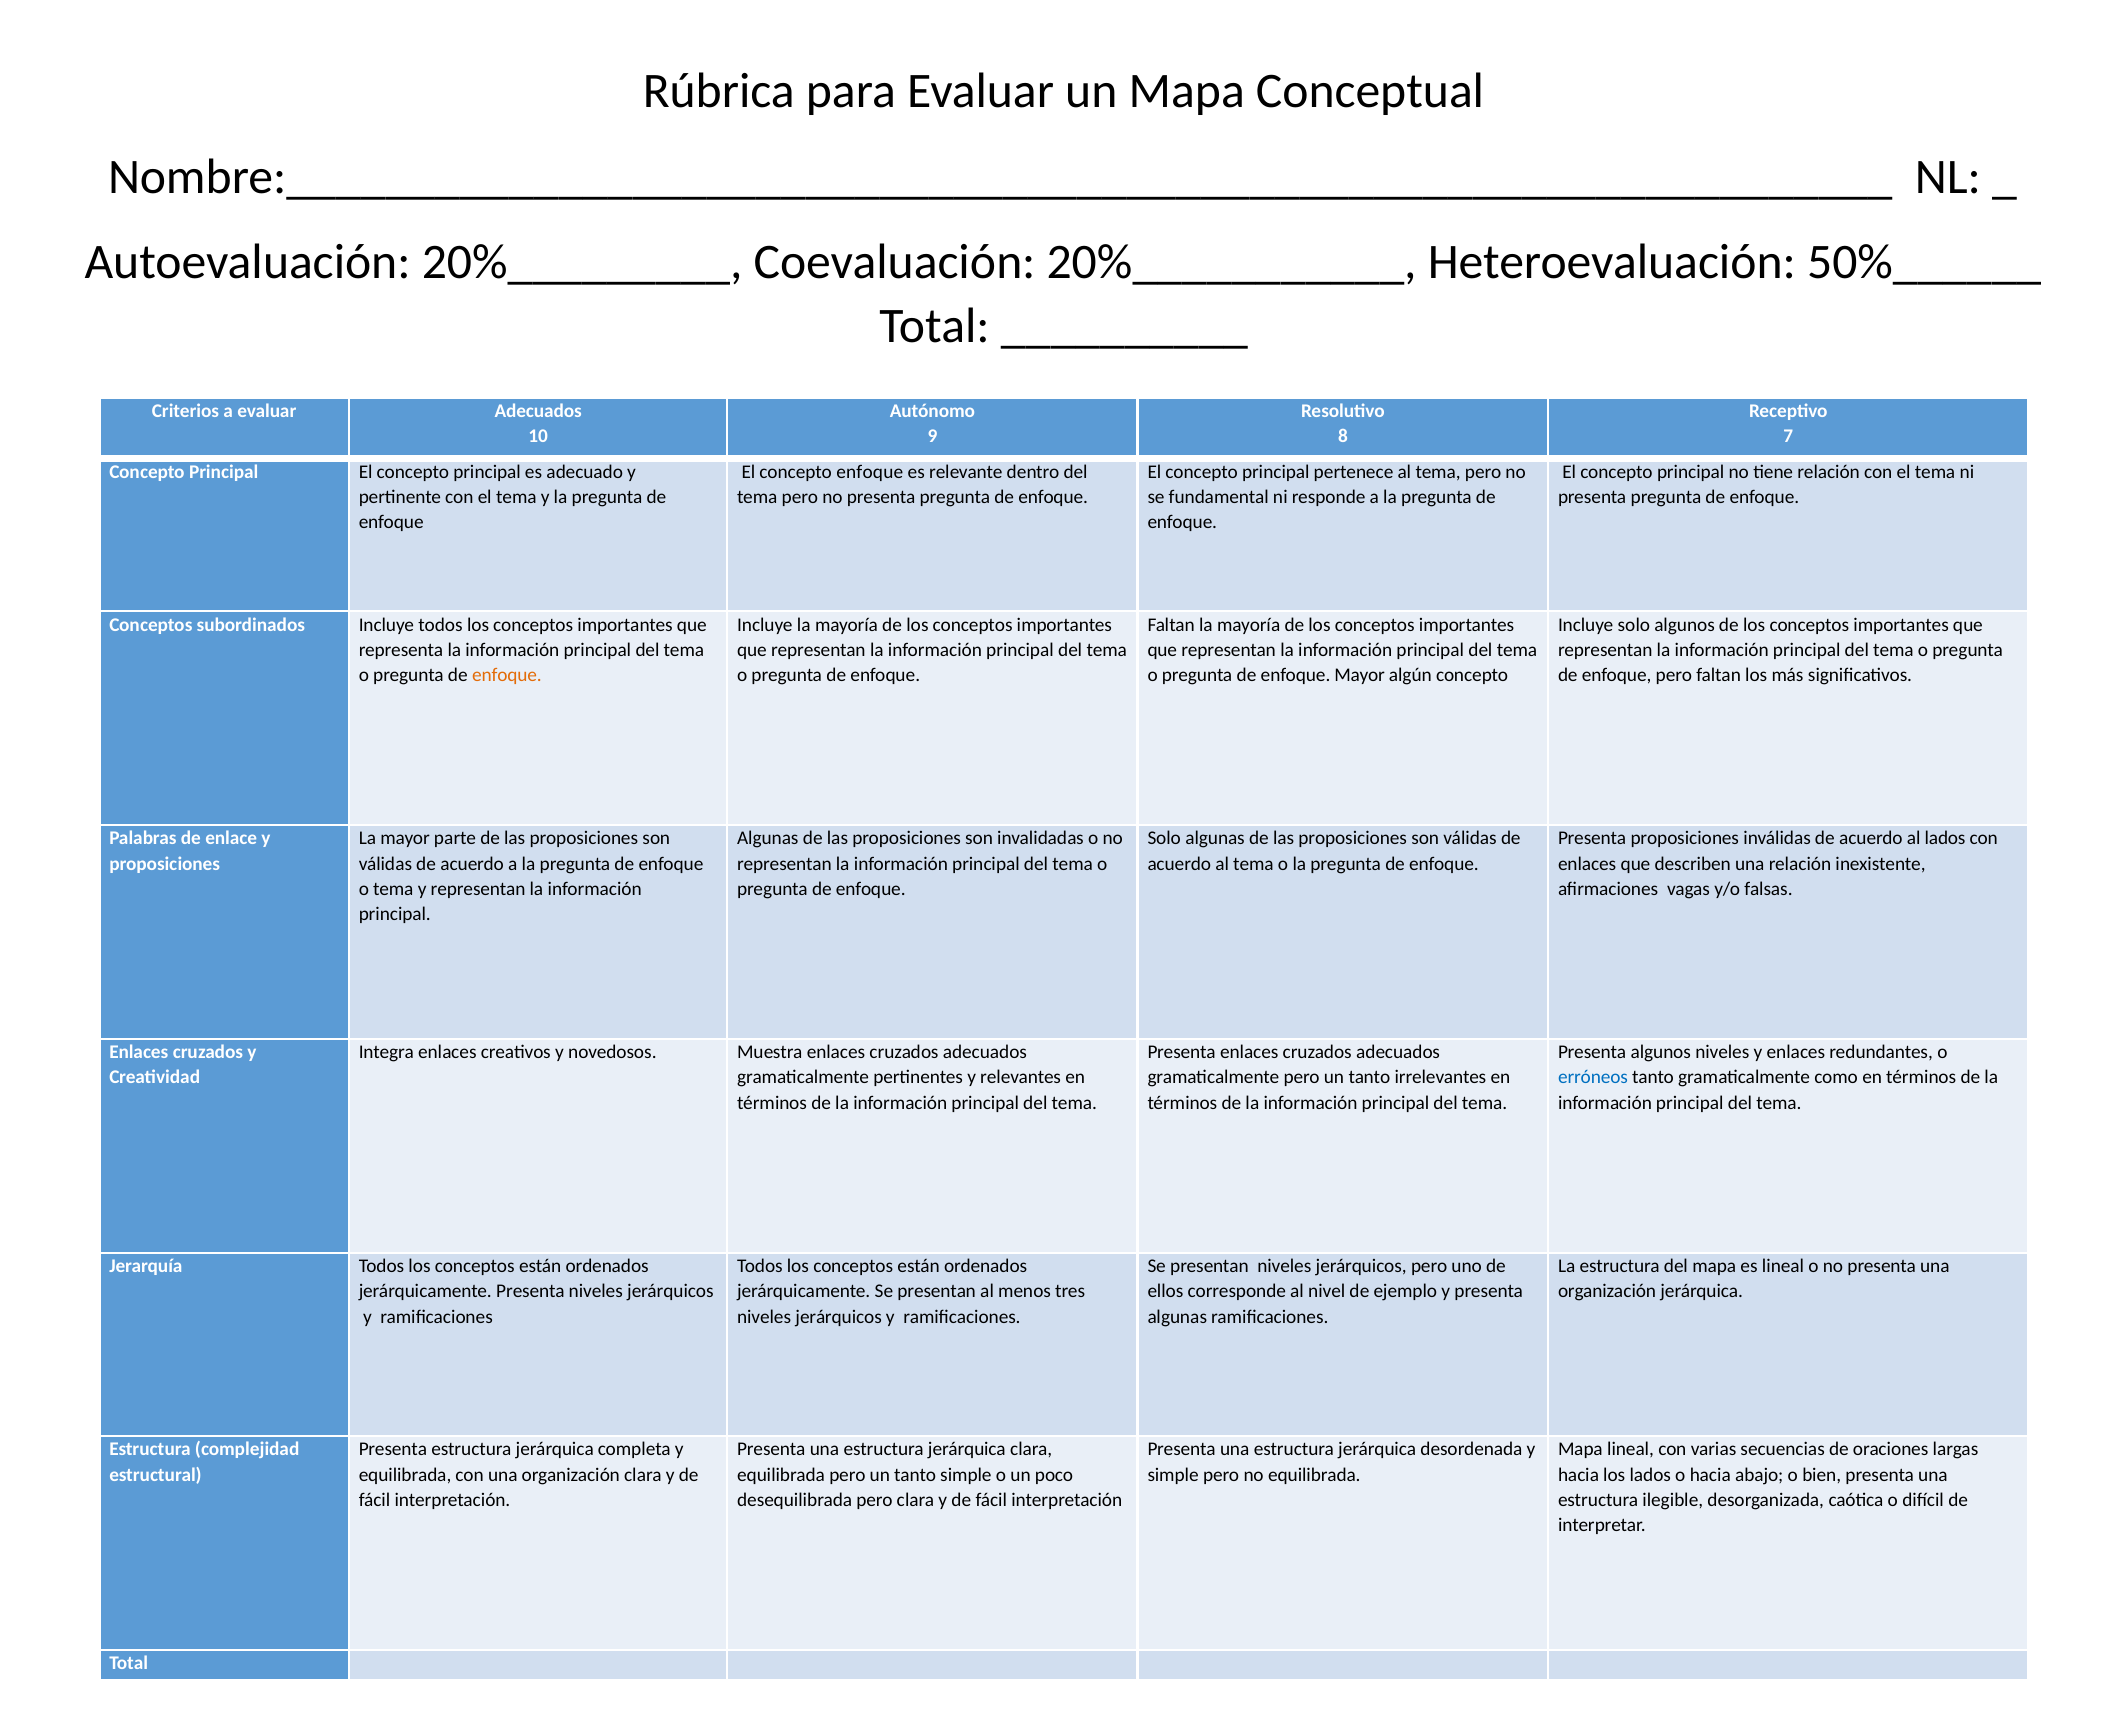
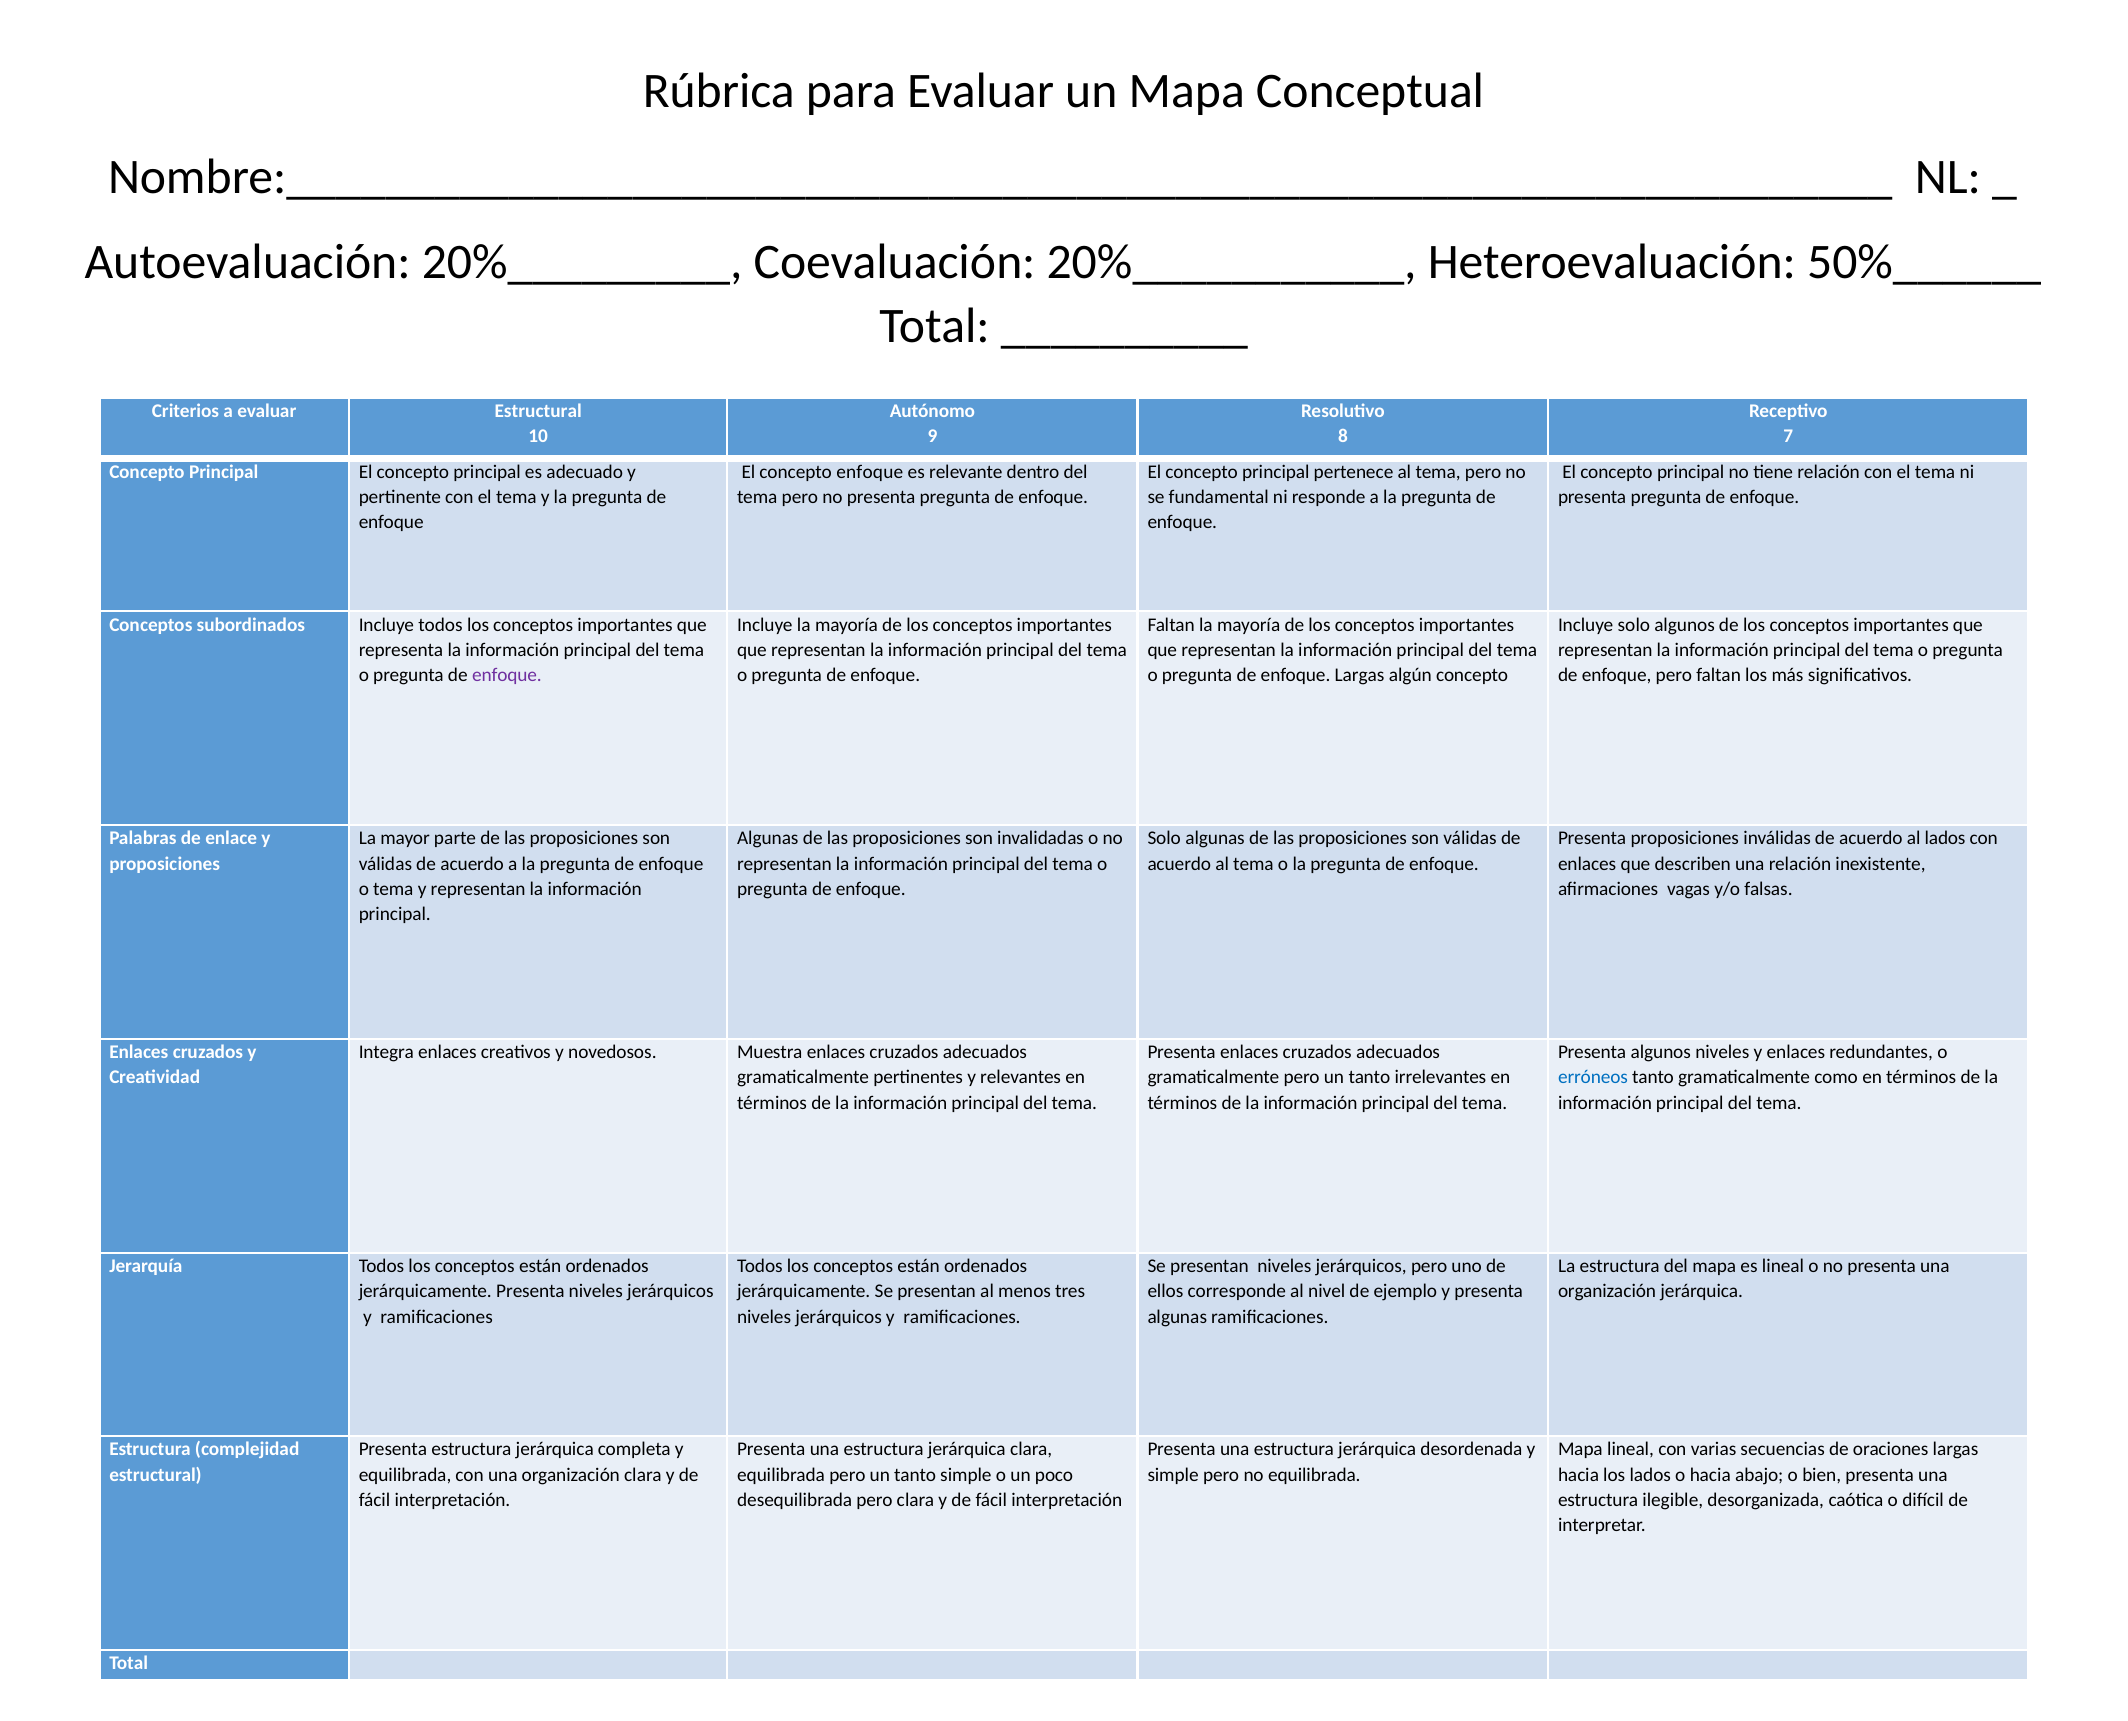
evaluar Adecuados: Adecuados -> Estructural
enfoque at (507, 675) colour: orange -> purple
enfoque Mayor: Mayor -> Largas
